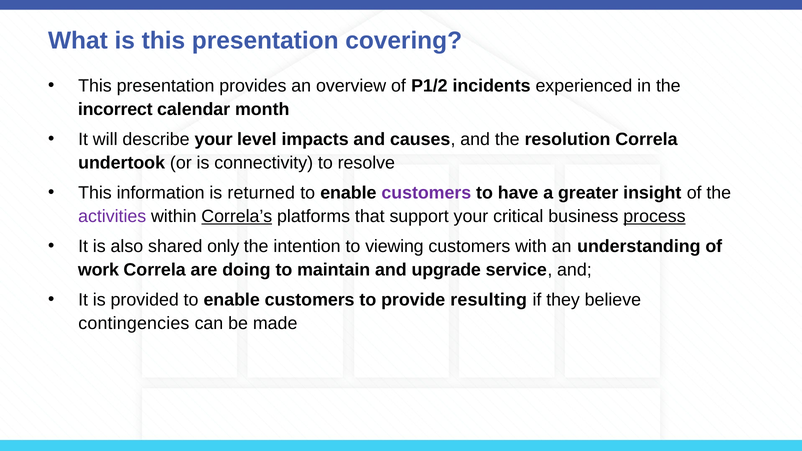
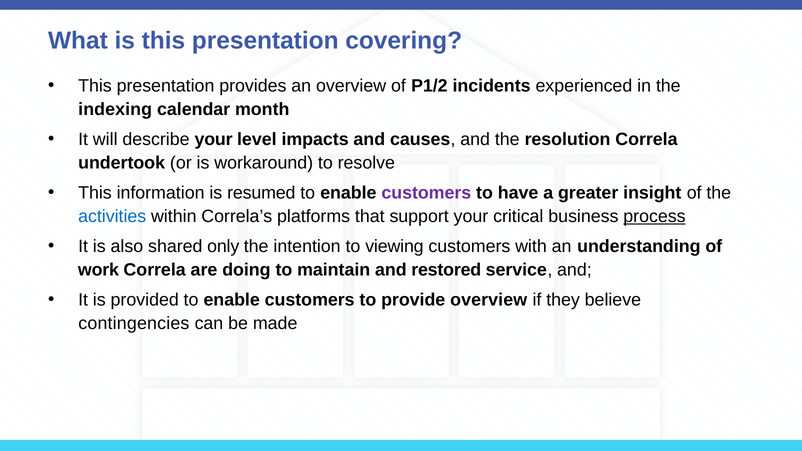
incorrect: incorrect -> indexing
connectivity: connectivity -> workaround
returned: returned -> resumed
activities colour: purple -> blue
Correla’s underline: present -> none
upgrade: upgrade -> restored
provide resulting: resulting -> overview
